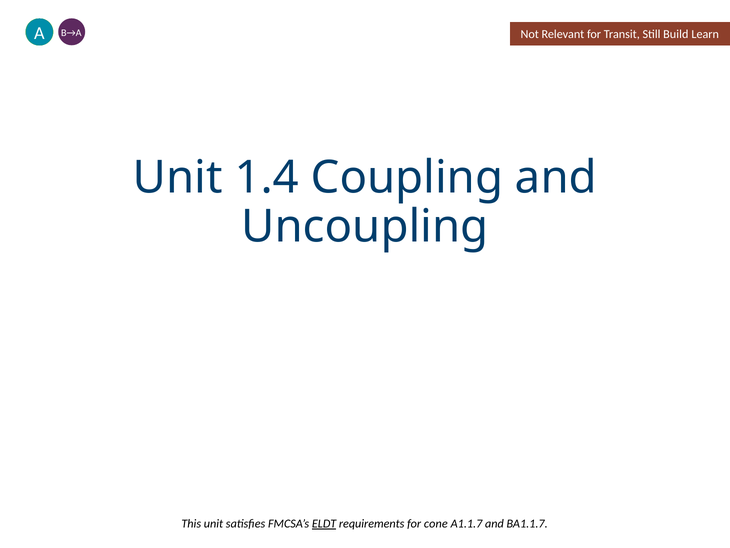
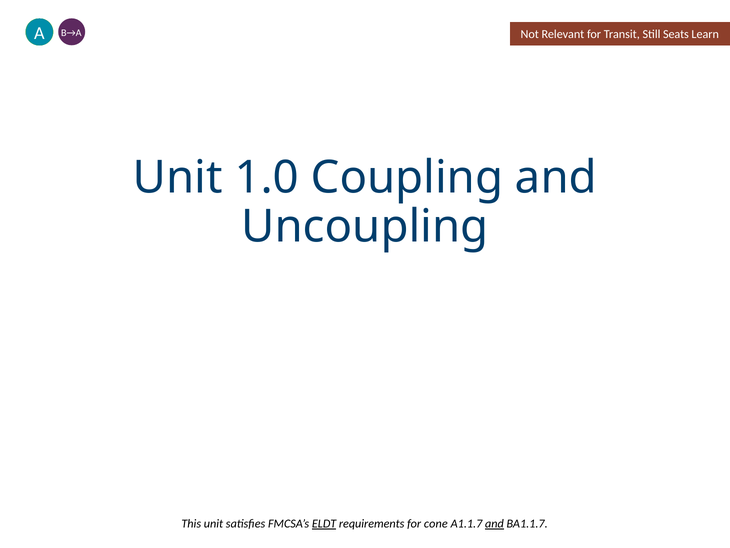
Build: Build -> Seats
1.4: 1.4 -> 1.0
and at (494, 523) underline: none -> present
